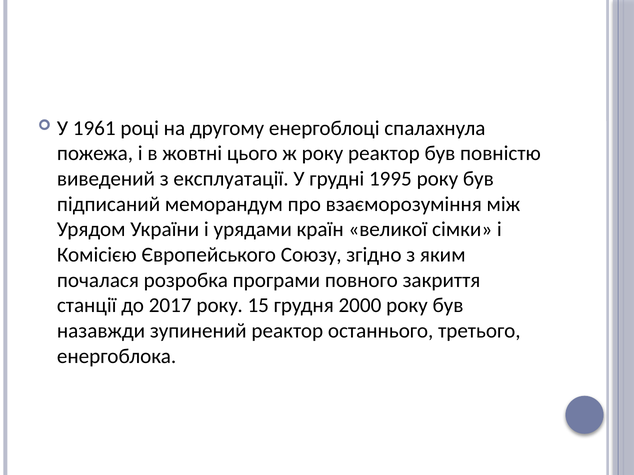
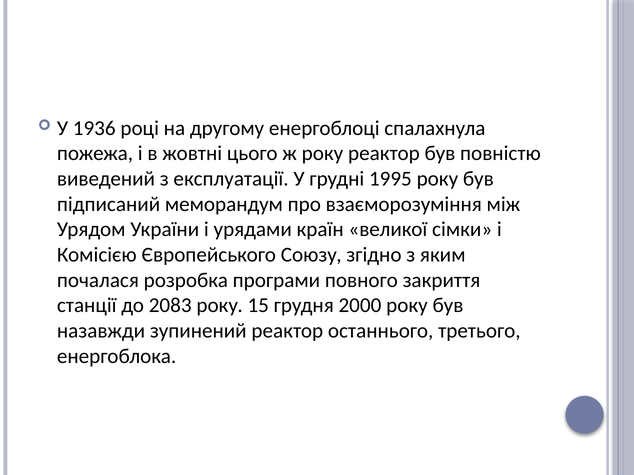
1961: 1961 -> 1936
2017: 2017 -> 2083
